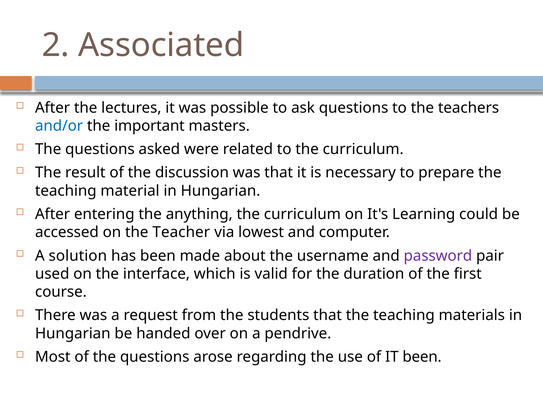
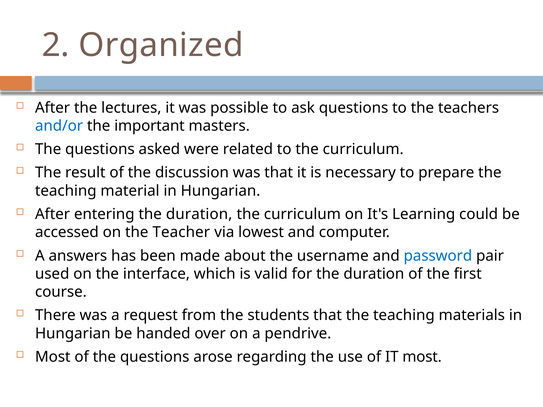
Associated: Associated -> Organized
entering the anything: anything -> duration
solution: solution -> answers
password colour: purple -> blue
IT been: been -> most
